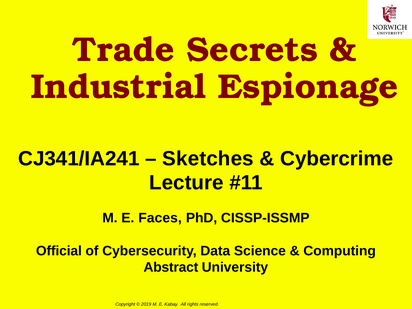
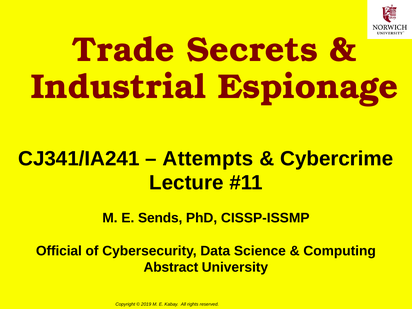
Sketches: Sketches -> Attempts
Faces: Faces -> Sends
